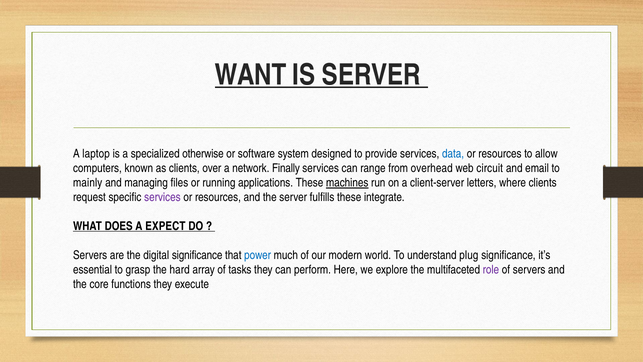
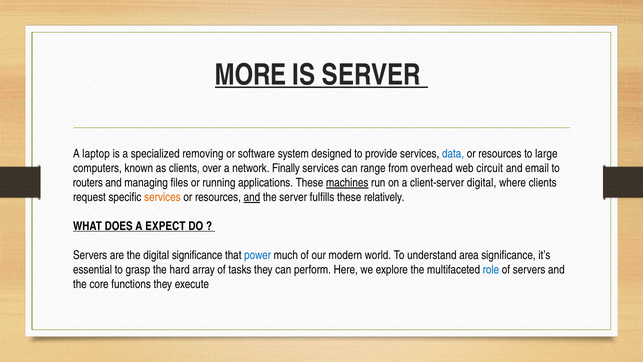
WANT: WANT -> MORE
otherwise: otherwise -> removing
allow: allow -> large
mainly: mainly -> routers
client-server letters: letters -> digital
services at (162, 197) colour: purple -> orange
and at (252, 197) underline: none -> present
integrate: integrate -> relatively
plug: plug -> area
role colour: purple -> blue
